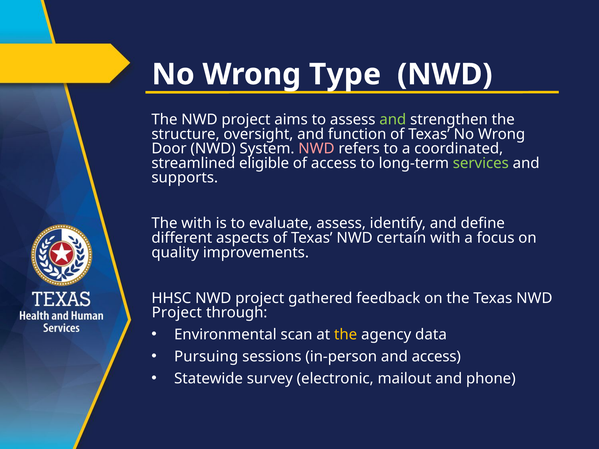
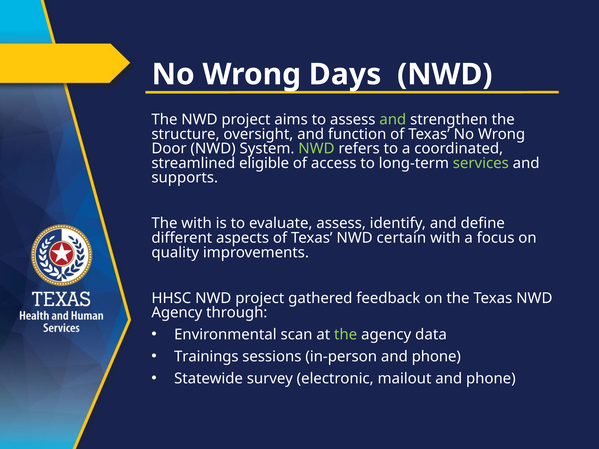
Type: Type -> Days
NWD at (316, 149) colour: pink -> light green
Project at (177, 313): Project -> Agency
the at (346, 335) colour: yellow -> light green
Pursuing: Pursuing -> Trainings
in-person and access: access -> phone
